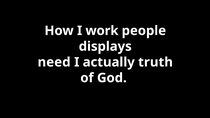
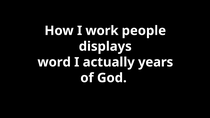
need: need -> word
truth: truth -> years
